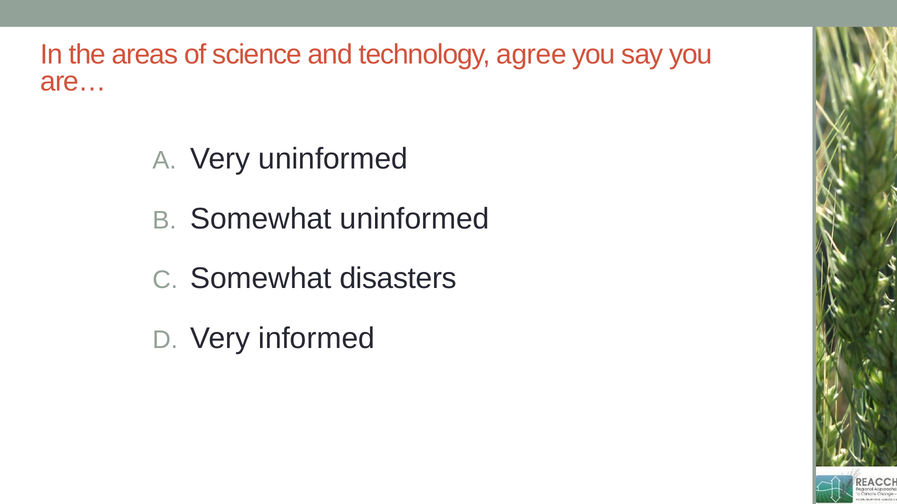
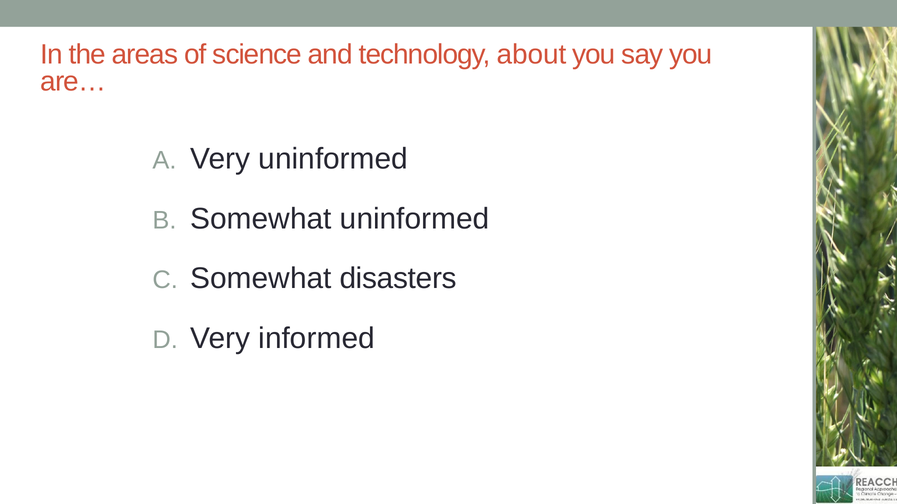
agree: agree -> about
